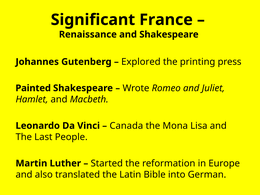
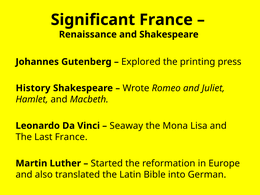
Painted: Painted -> History
Canada: Canada -> Seaway
Last People: People -> France
